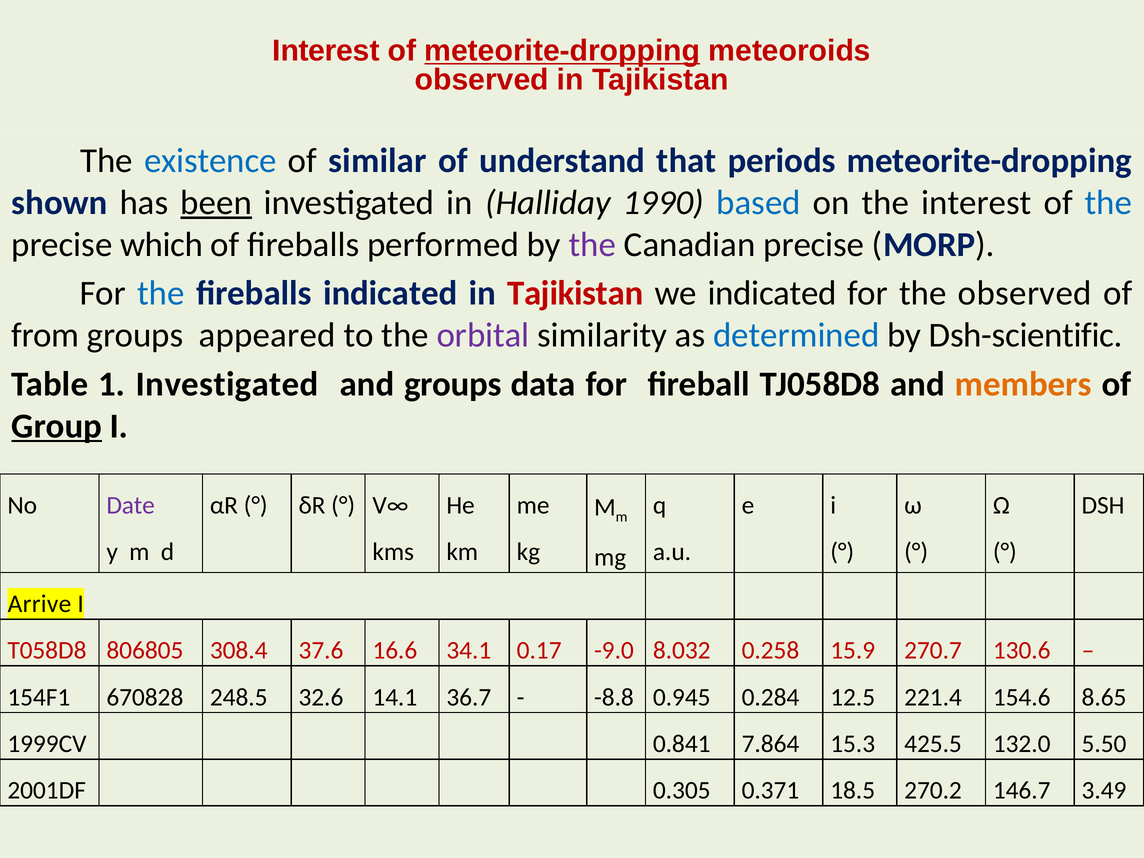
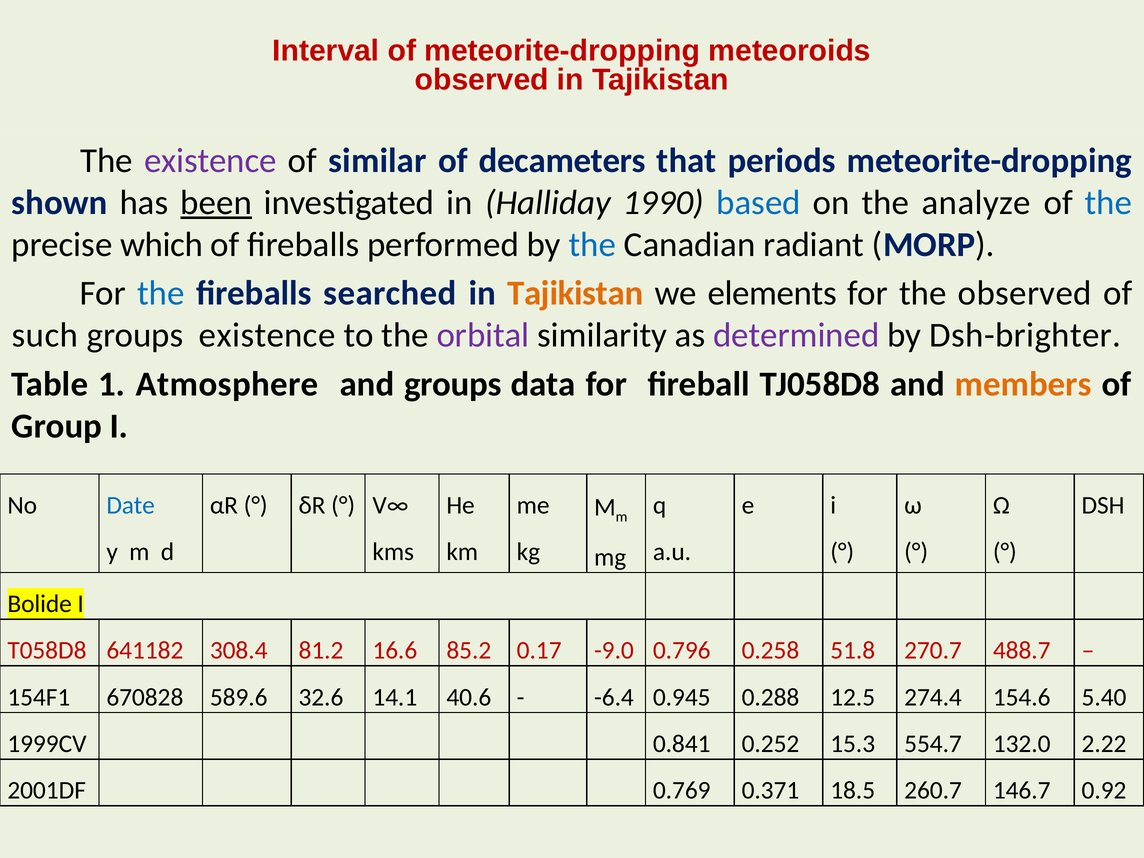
Interest at (326, 51): Interest -> Interval
meteorite-dropping at (562, 51) underline: present -> none
existence at (210, 161) colour: blue -> purple
understand: understand -> decameters
the interest: interest -> analyze
the at (592, 245) colour: purple -> blue
Canadian precise: precise -> radiant
fireballs indicated: indicated -> searched
Tajikistan at (575, 293) colour: red -> orange
we indicated: indicated -> elements
from: from -> such
groups appeared: appeared -> existence
determined colour: blue -> purple
Dsh-scientific: Dsh-scientific -> Dsh-brighter
1 Investigated: Investigated -> Atmosphere
Group underline: present -> none
Date colour: purple -> blue
Arrive: Arrive -> Bolide
806805: 806805 -> 641182
37.6: 37.6 -> 81.2
34.1: 34.1 -> 85.2
8.032: 8.032 -> 0.796
15.9: 15.9 -> 51.8
130.6: 130.6 -> 488.7
248.5: 248.5 -> 589.6
36.7: 36.7 -> 40.6
-8.8: -8.8 -> -6.4
0.284: 0.284 -> 0.288
221.4: 221.4 -> 274.4
8.65: 8.65 -> 5.40
7.864: 7.864 -> 0.252
425.5: 425.5 -> 554.7
5.50: 5.50 -> 2.22
0.305: 0.305 -> 0.769
270.2: 270.2 -> 260.7
3.49: 3.49 -> 0.92
